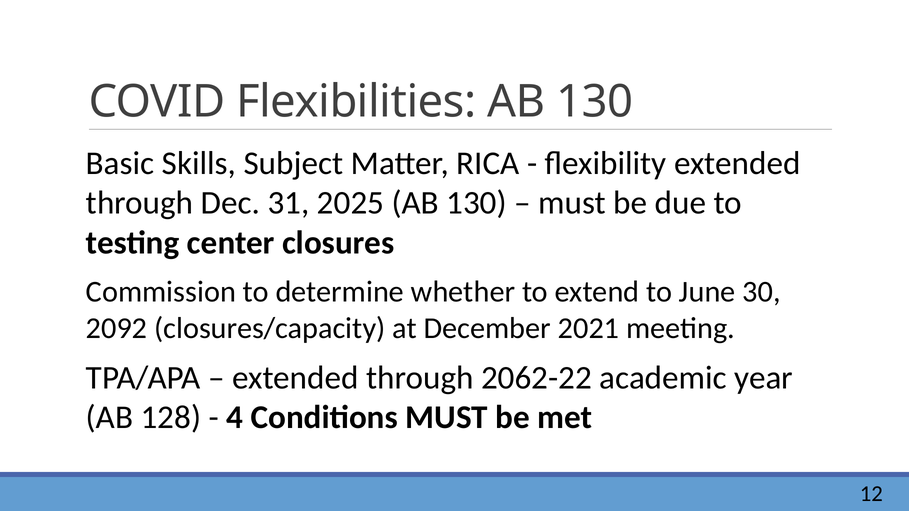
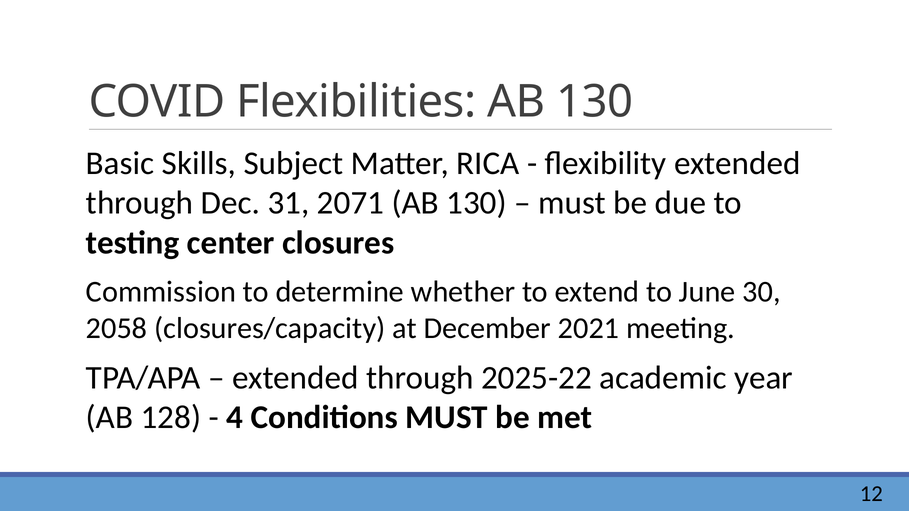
2025: 2025 -> 2071
2092: 2092 -> 2058
2062-22: 2062-22 -> 2025-22
